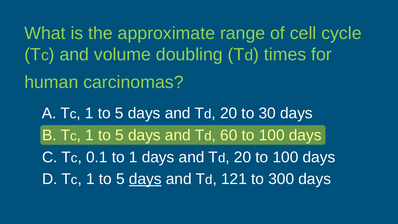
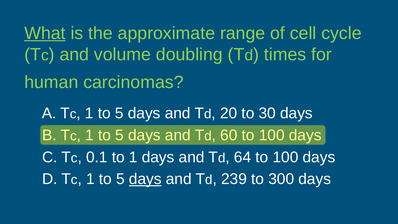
What underline: none -> present
20 at (243, 157): 20 -> 64
121: 121 -> 239
